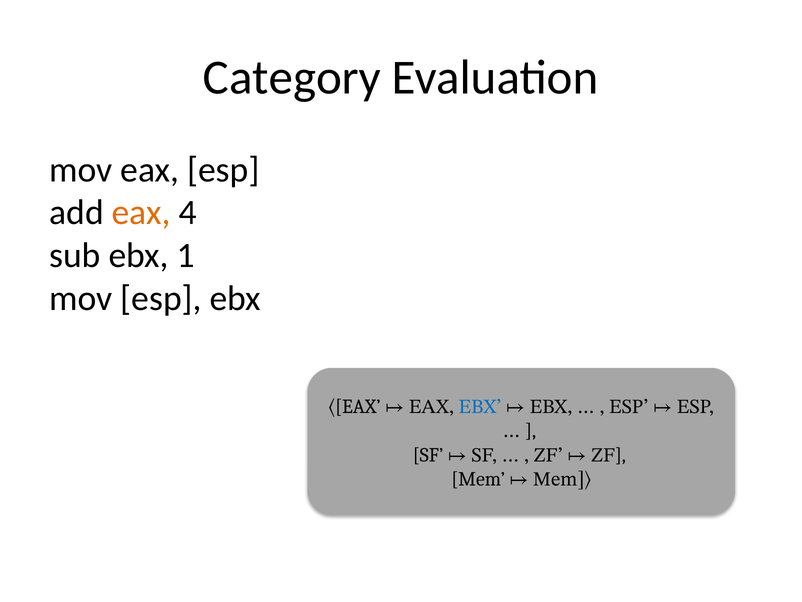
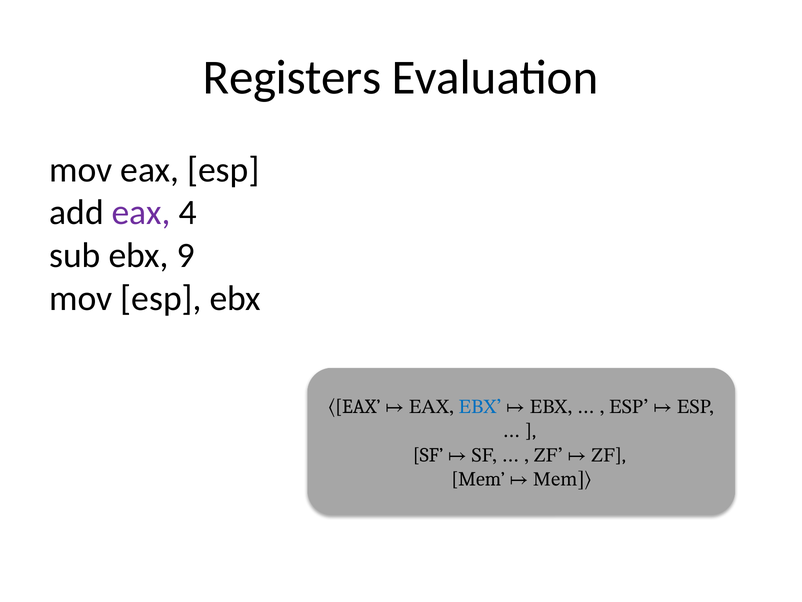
Category: Category -> Registers
eax at (141, 213) colour: orange -> purple
1: 1 -> 9
